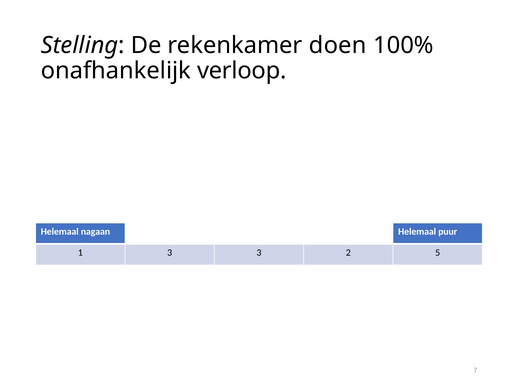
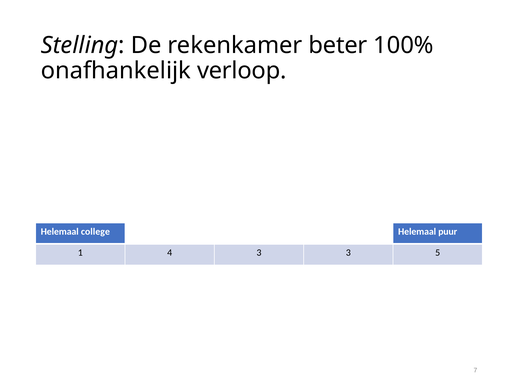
doen: doen -> beter
nagaan: nagaan -> college
1 3: 3 -> 4
3 2: 2 -> 3
